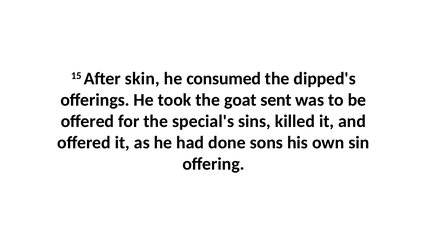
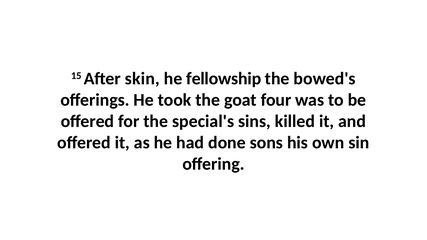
consumed: consumed -> fellowship
dipped's: dipped's -> bowed's
sent: sent -> four
